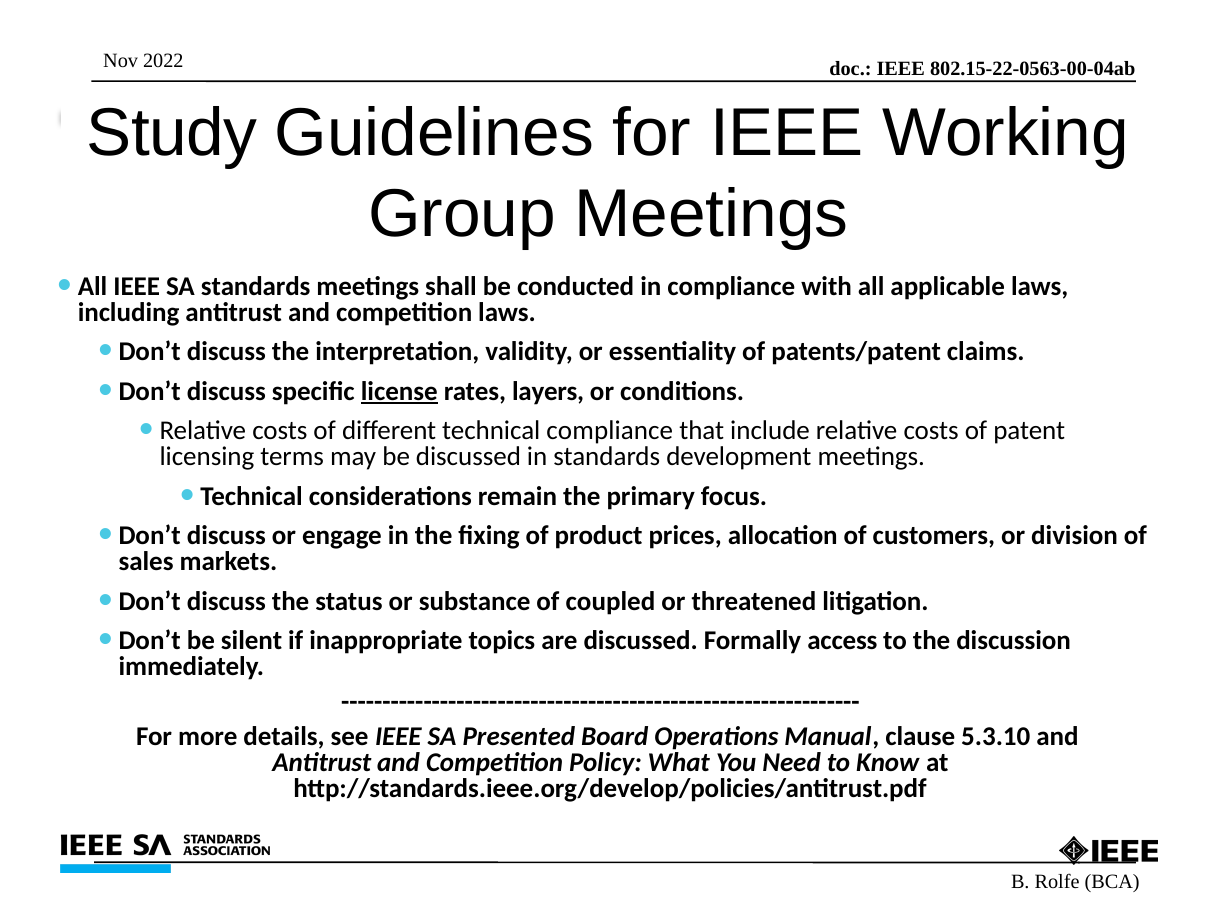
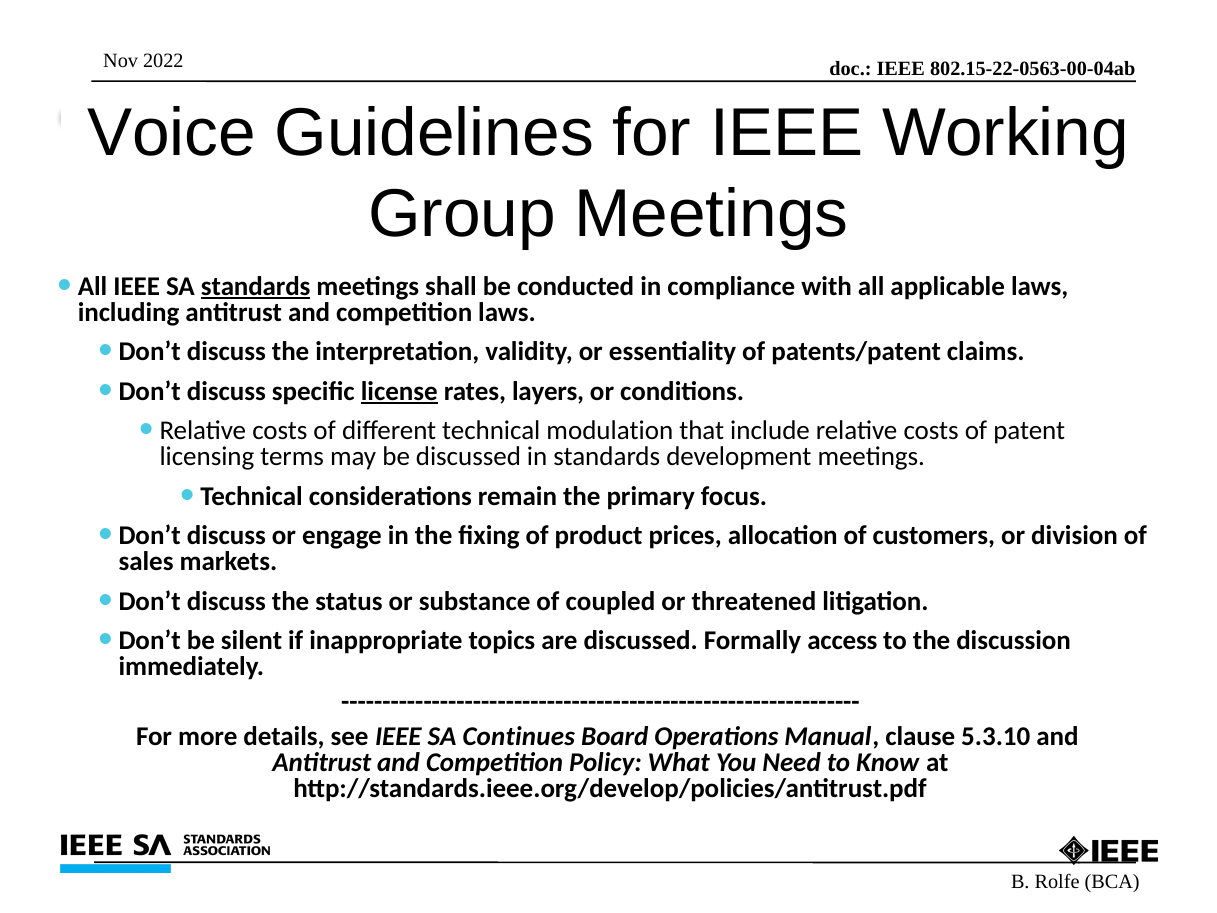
Study: Study -> Voice
standards at (256, 286) underline: none -> present
technical compliance: compliance -> modulation
Presented: Presented -> Continues
